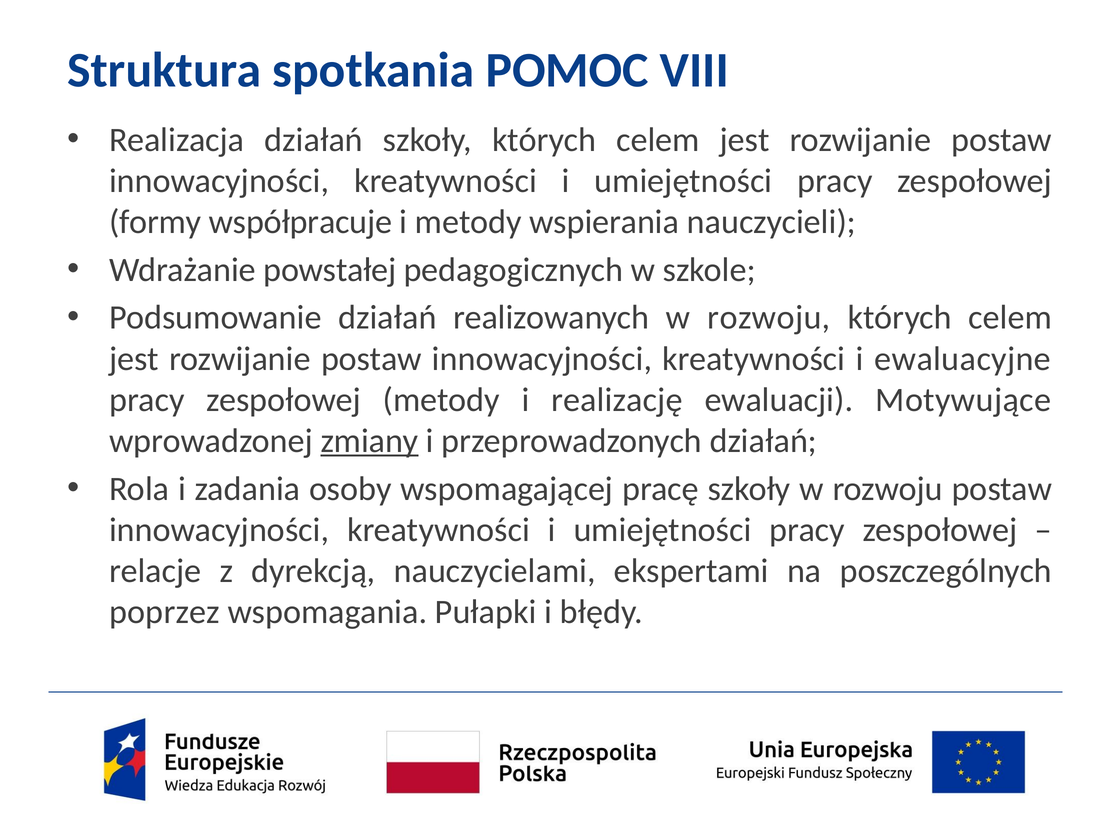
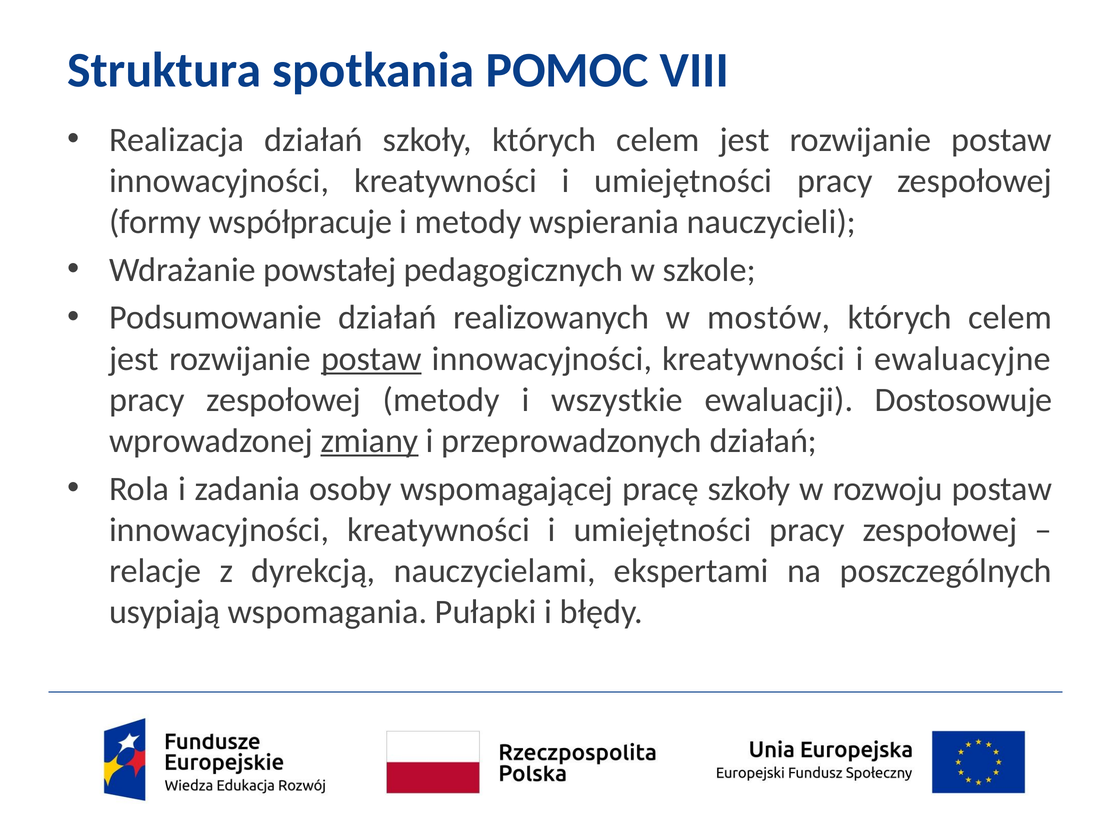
realizowanych w rozwoju: rozwoju -> mostów
postaw at (371, 359) underline: none -> present
realizację: realizację -> wszystkie
Motywujące: Motywujące -> Dostosowuje
poprzez: poprzez -> usypiają
